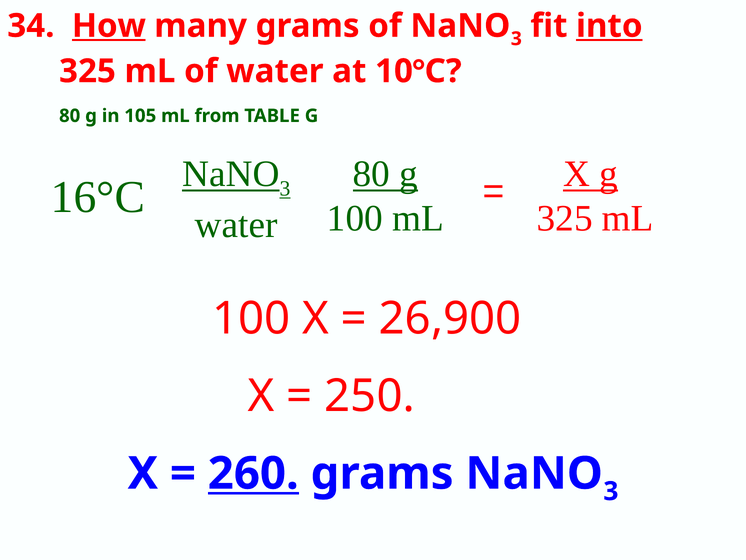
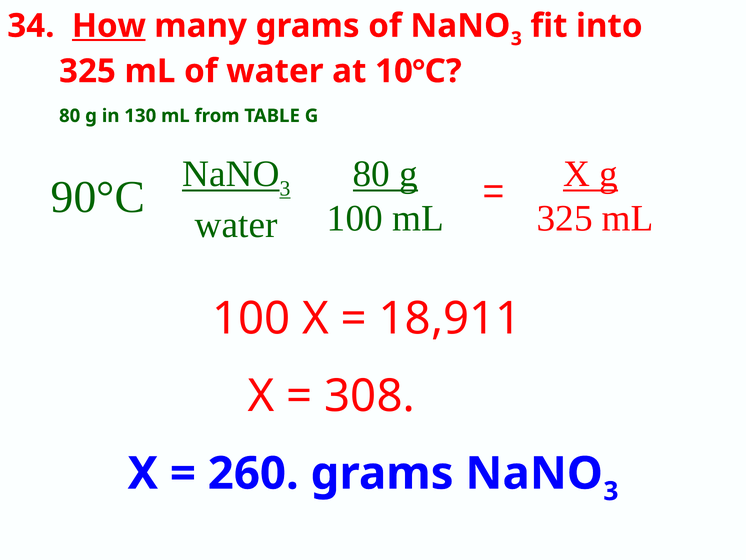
into underline: present -> none
105: 105 -> 130
16°C: 16°C -> 90°C
26,900: 26,900 -> 18,911
250: 250 -> 308
260 underline: present -> none
